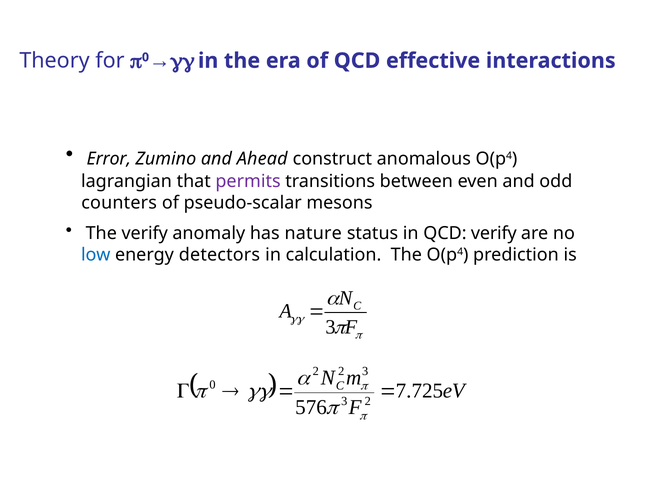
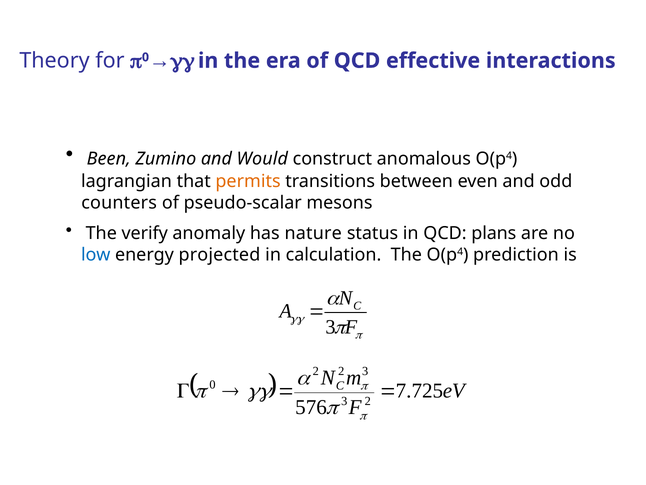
Error: Error -> Been
Ahead: Ahead -> Would
permits colour: purple -> orange
QCD verify: verify -> plans
detectors: detectors -> projected
